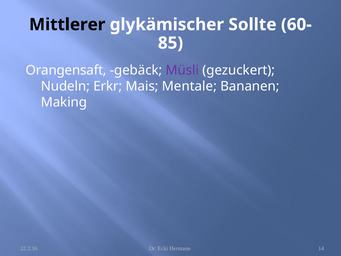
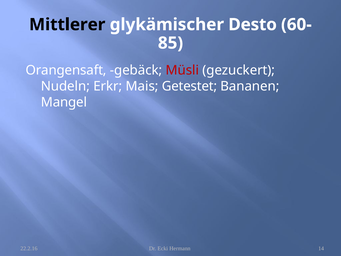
Sollte: Sollte -> Desto
Müsli colour: purple -> red
Mentale: Mentale -> Getestet
Making: Making -> Mangel
